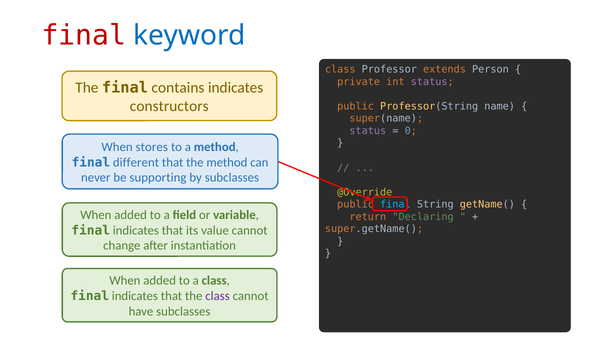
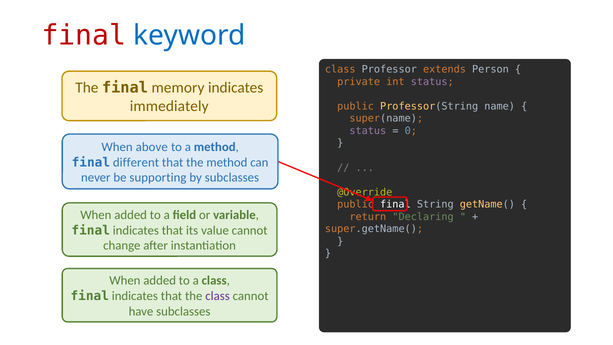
contains: contains -> memory
constructors: constructors -> immediately
stores: stores -> above
final at (395, 204) colour: light blue -> white
